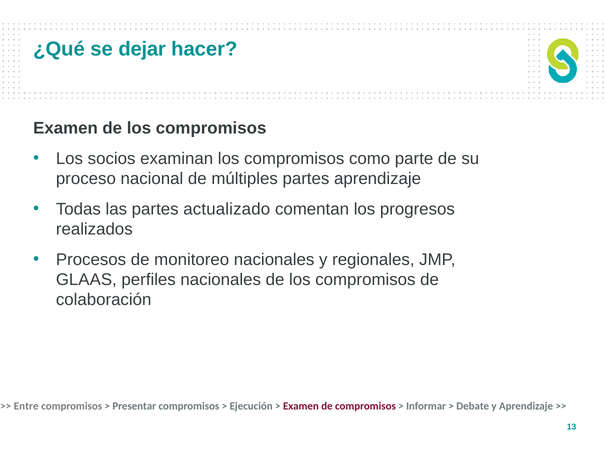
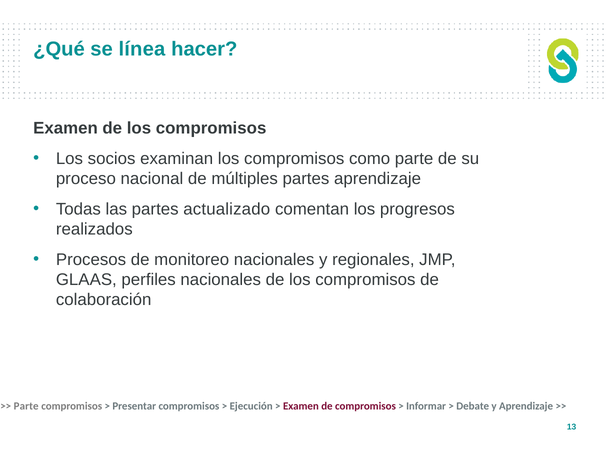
dejar: dejar -> línea
Entre at (26, 407): Entre -> Parte
